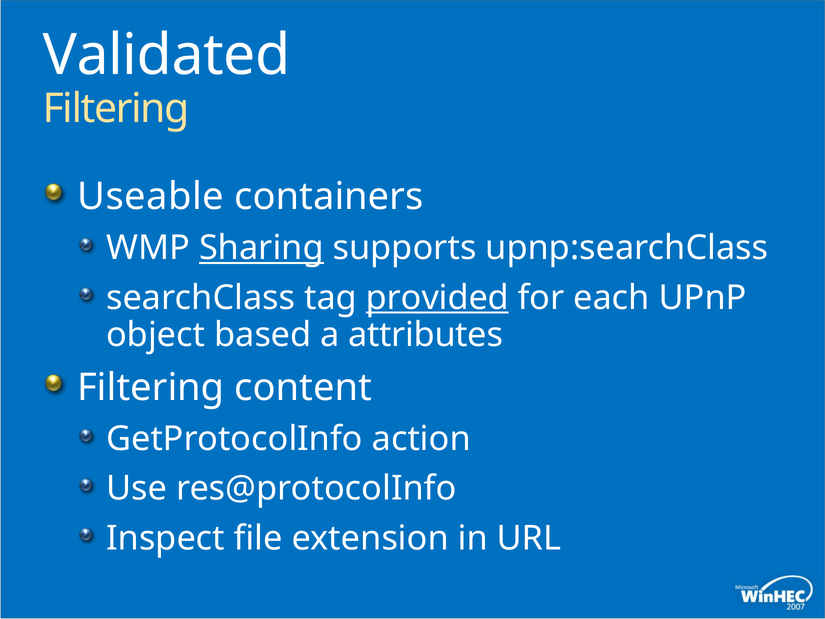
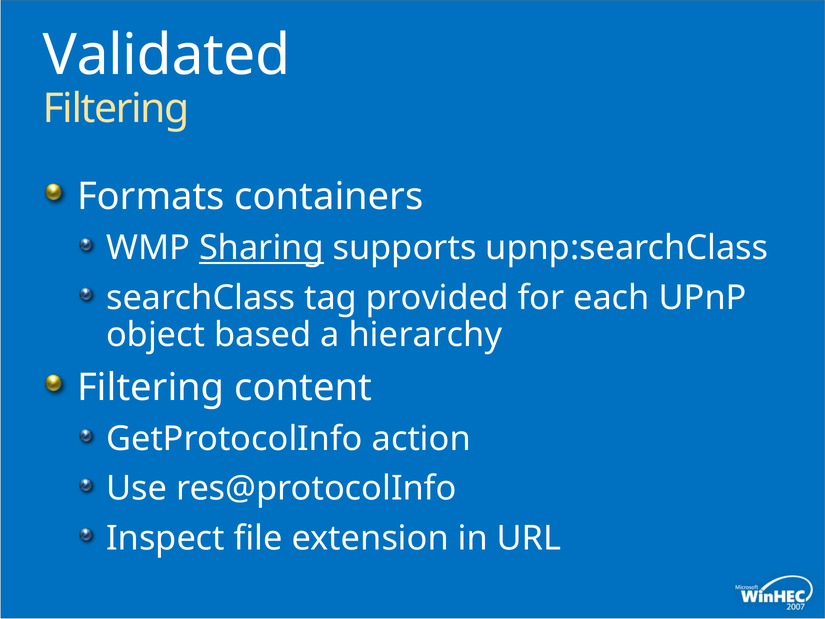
Useable: Useable -> Formats
provided underline: present -> none
attributes: attributes -> hierarchy
